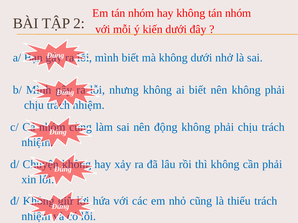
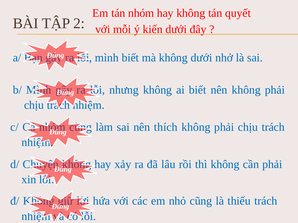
không tán nhóm: nhóm -> quyết
động: động -> thích
